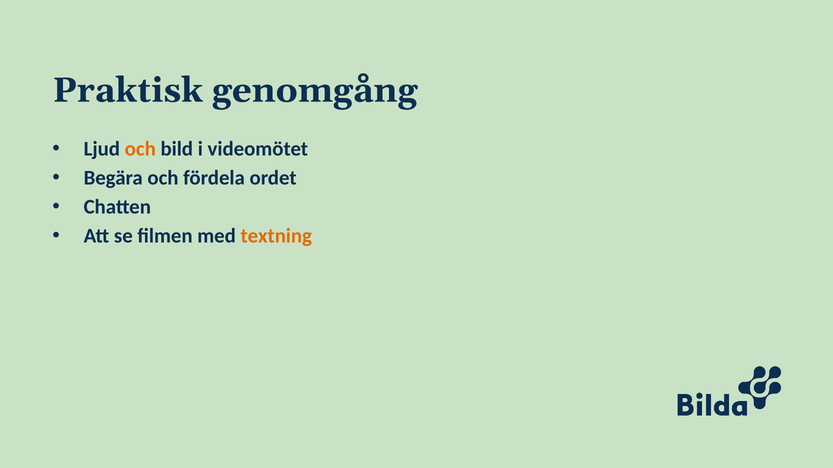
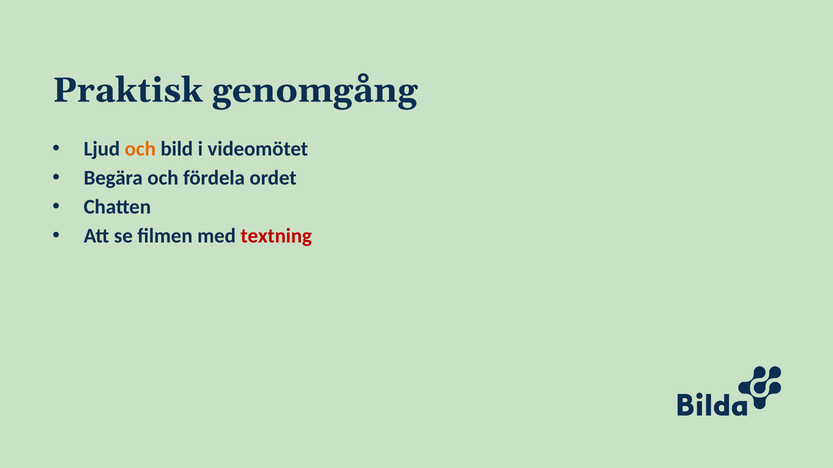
textning colour: orange -> red
